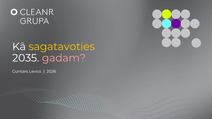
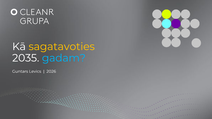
gadam colour: pink -> light blue
